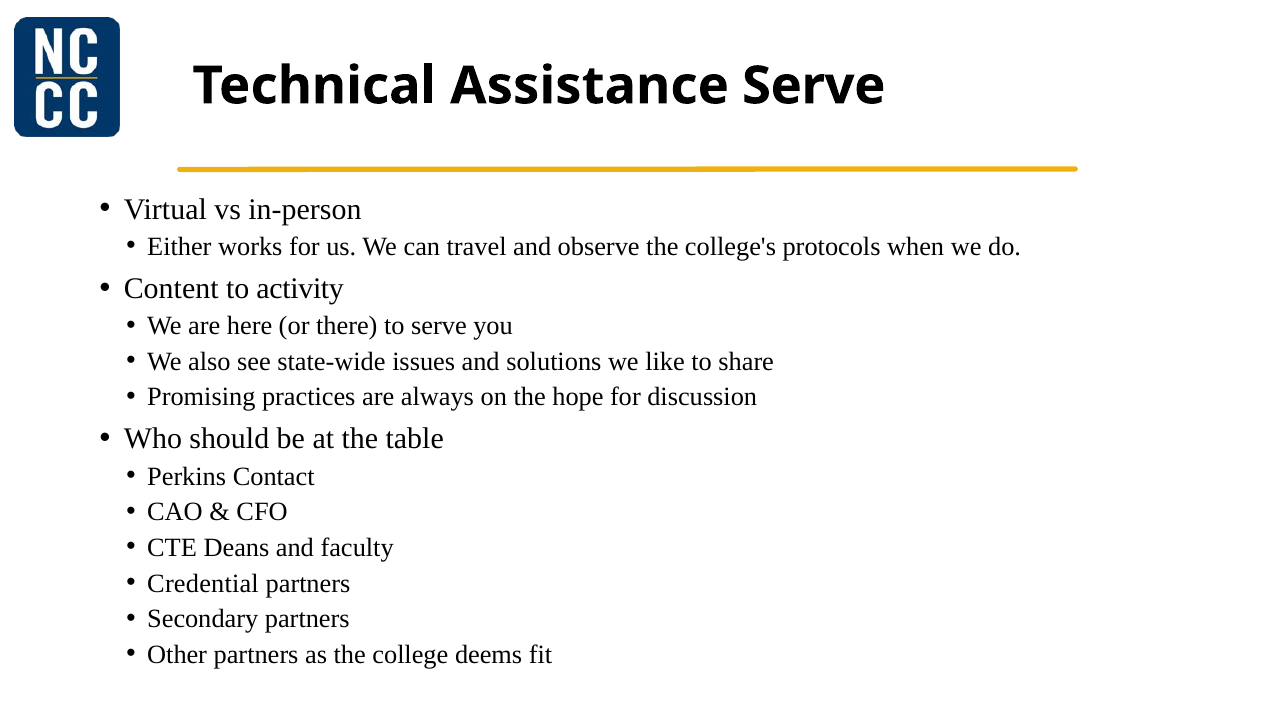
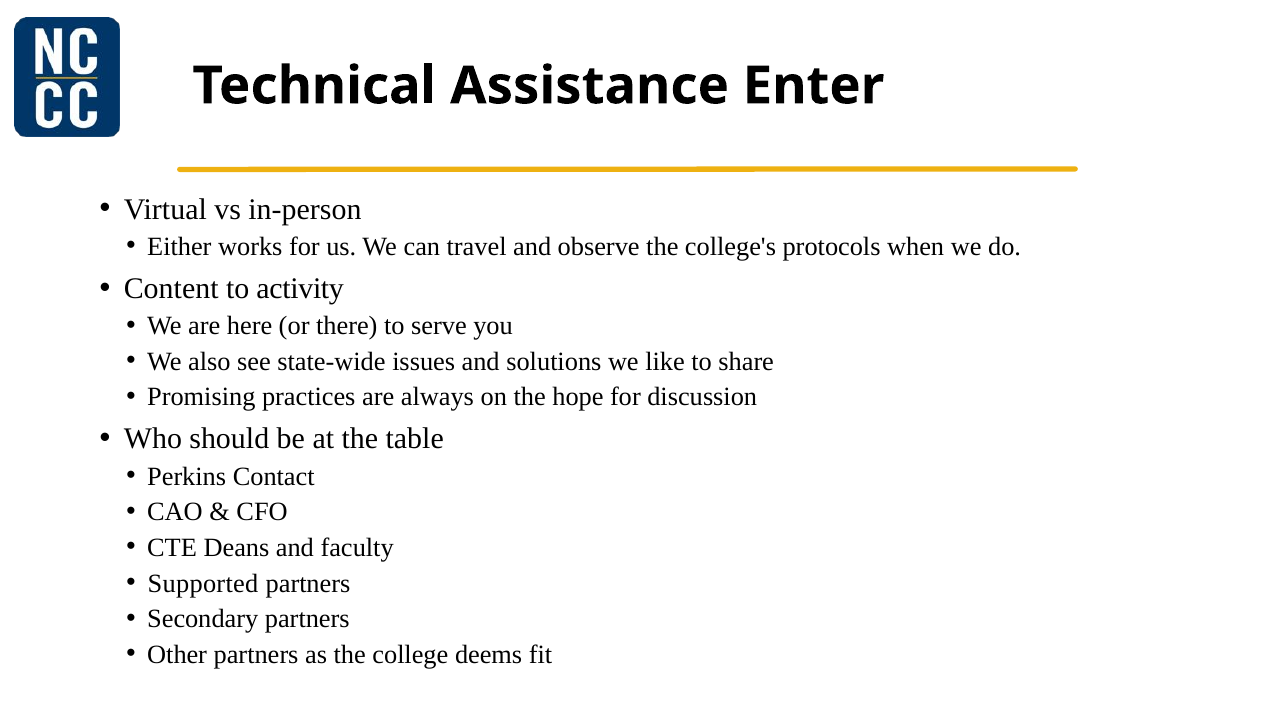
Assistance Serve: Serve -> Enter
Credential: Credential -> Supported
